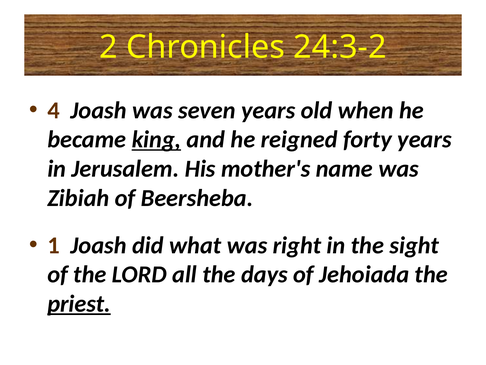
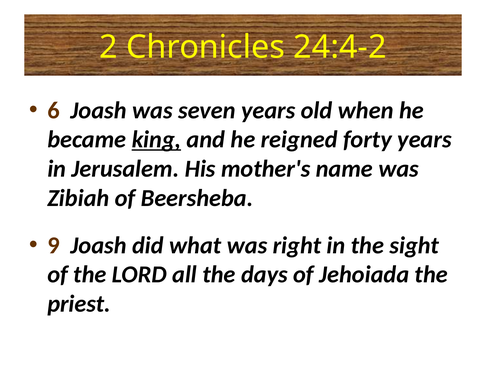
24:3-2: 24:3-2 -> 24:4-2
4: 4 -> 6
1: 1 -> 9
priest underline: present -> none
